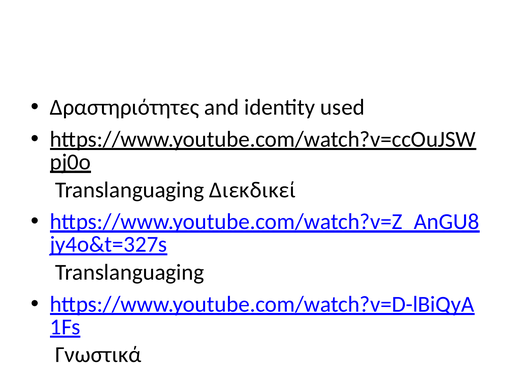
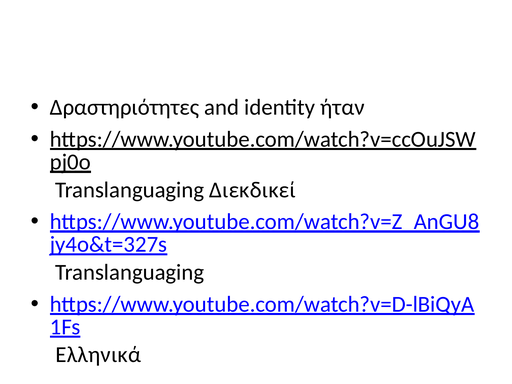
used: used -> ήταν
Γνωστικά: Γνωστικά -> Ελληνικά
